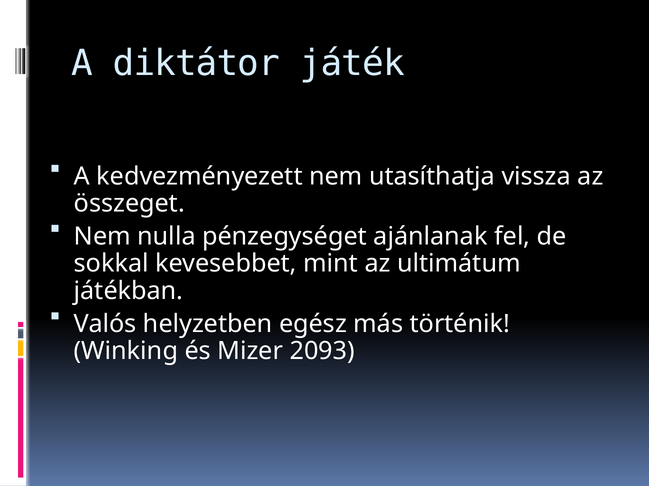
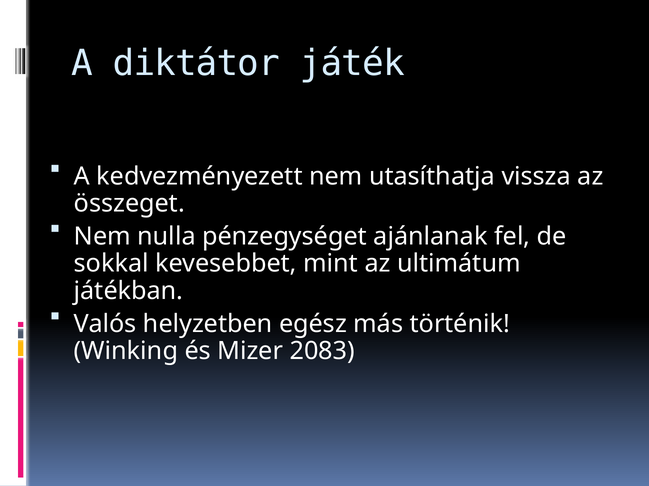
2093: 2093 -> 2083
